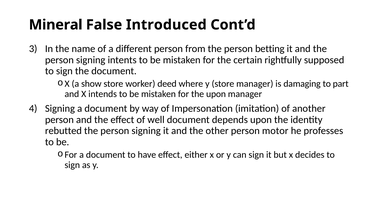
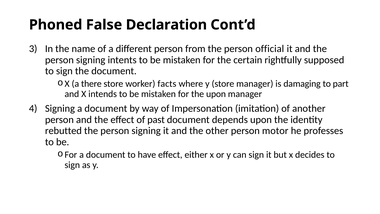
Mineral: Mineral -> Phoned
Introduced: Introduced -> Declaration
betting: betting -> official
show: show -> there
deed: deed -> facts
well: well -> past
